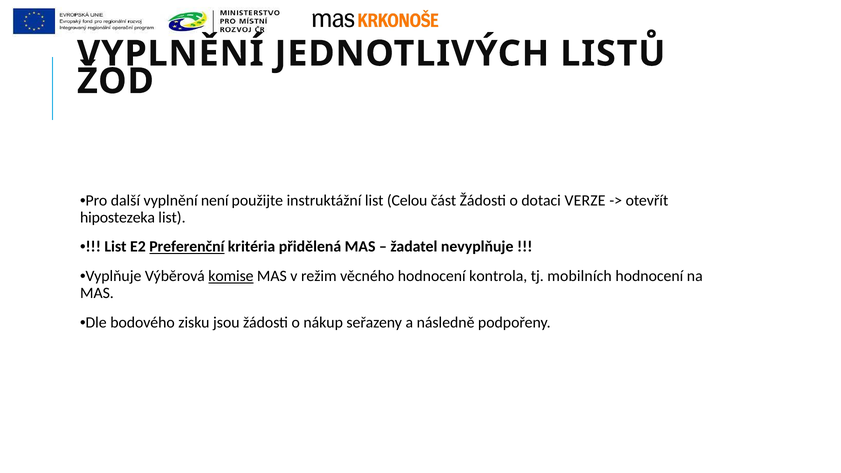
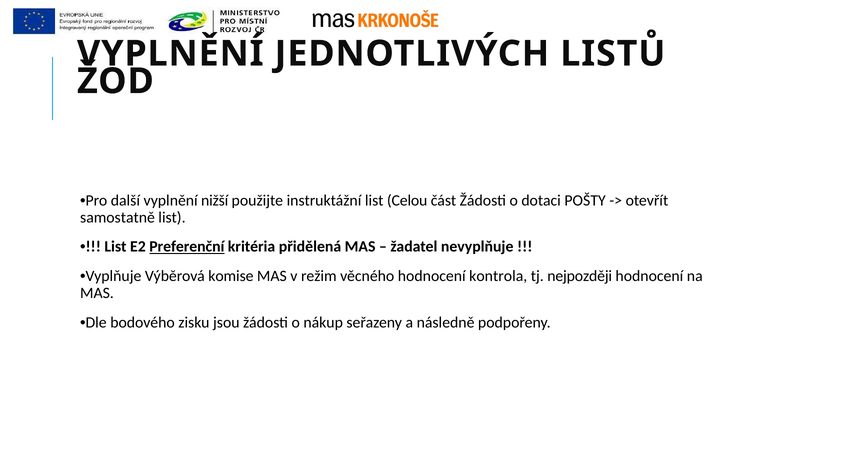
není: není -> nižší
VERZE: VERZE -> POŠTY
hipostezeka: hipostezeka -> samostatně
komise underline: present -> none
mobilních: mobilních -> nejpozději
